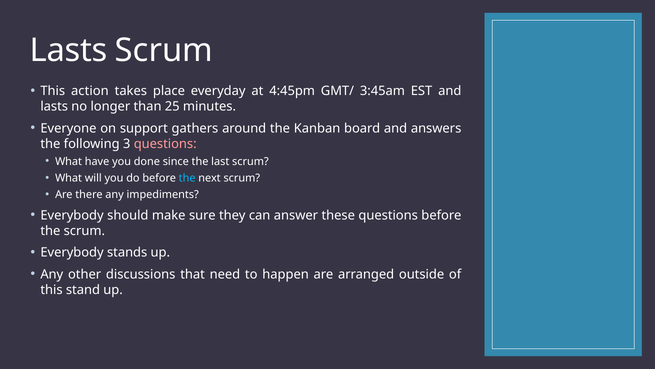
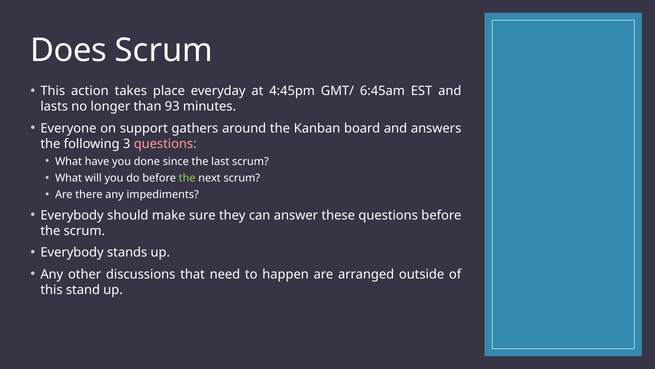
Lasts at (69, 50): Lasts -> Does
3:45am: 3:45am -> 6:45am
25: 25 -> 93
the at (187, 178) colour: light blue -> light green
